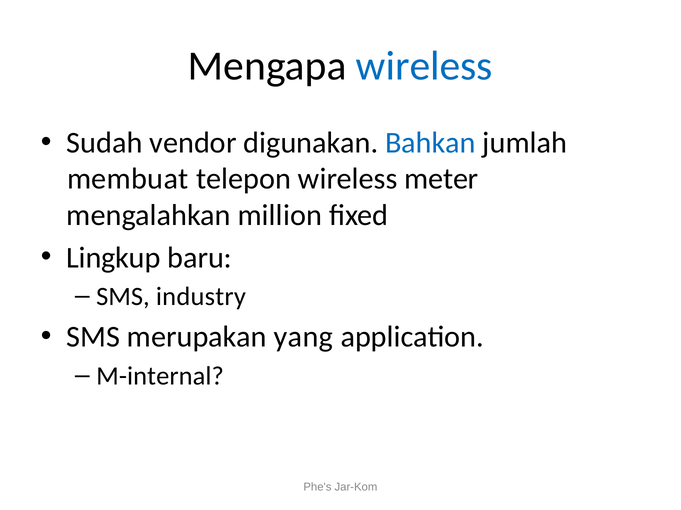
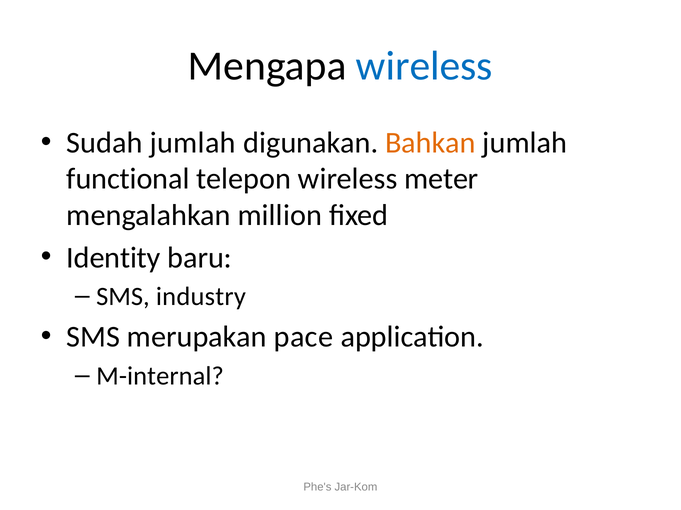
Sudah vendor: vendor -> jumlah
Bahkan colour: blue -> orange
membuat: membuat -> functional
Lingkup: Lingkup -> Identity
yang: yang -> pace
